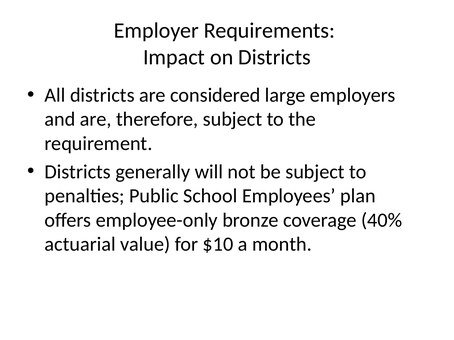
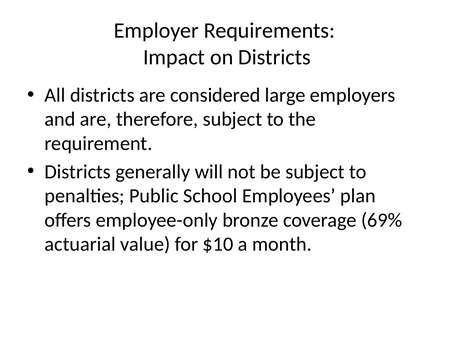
40%: 40% -> 69%
